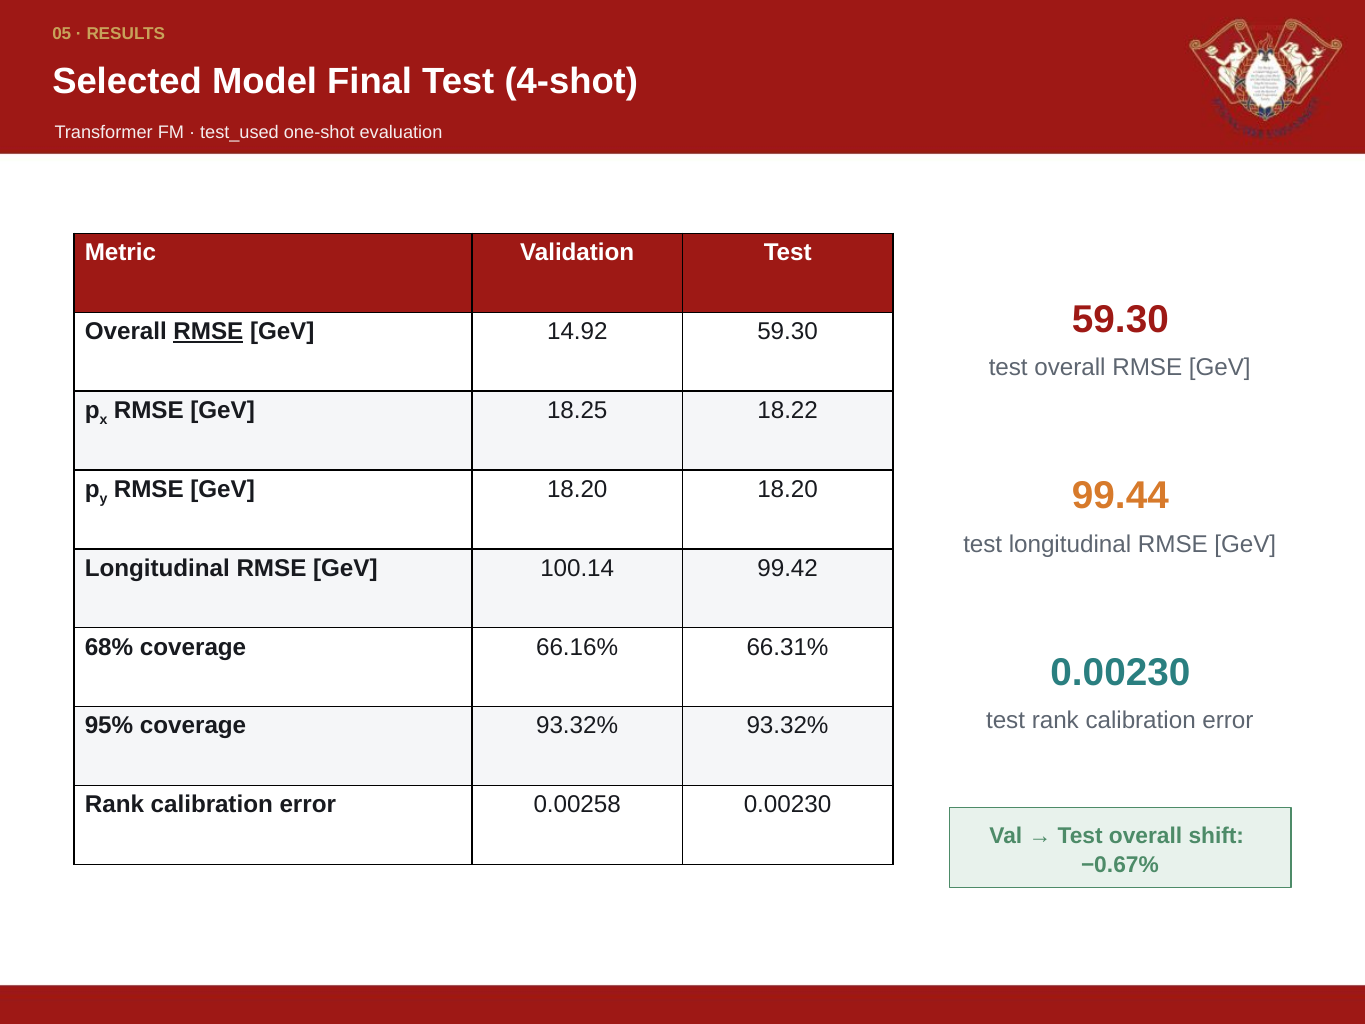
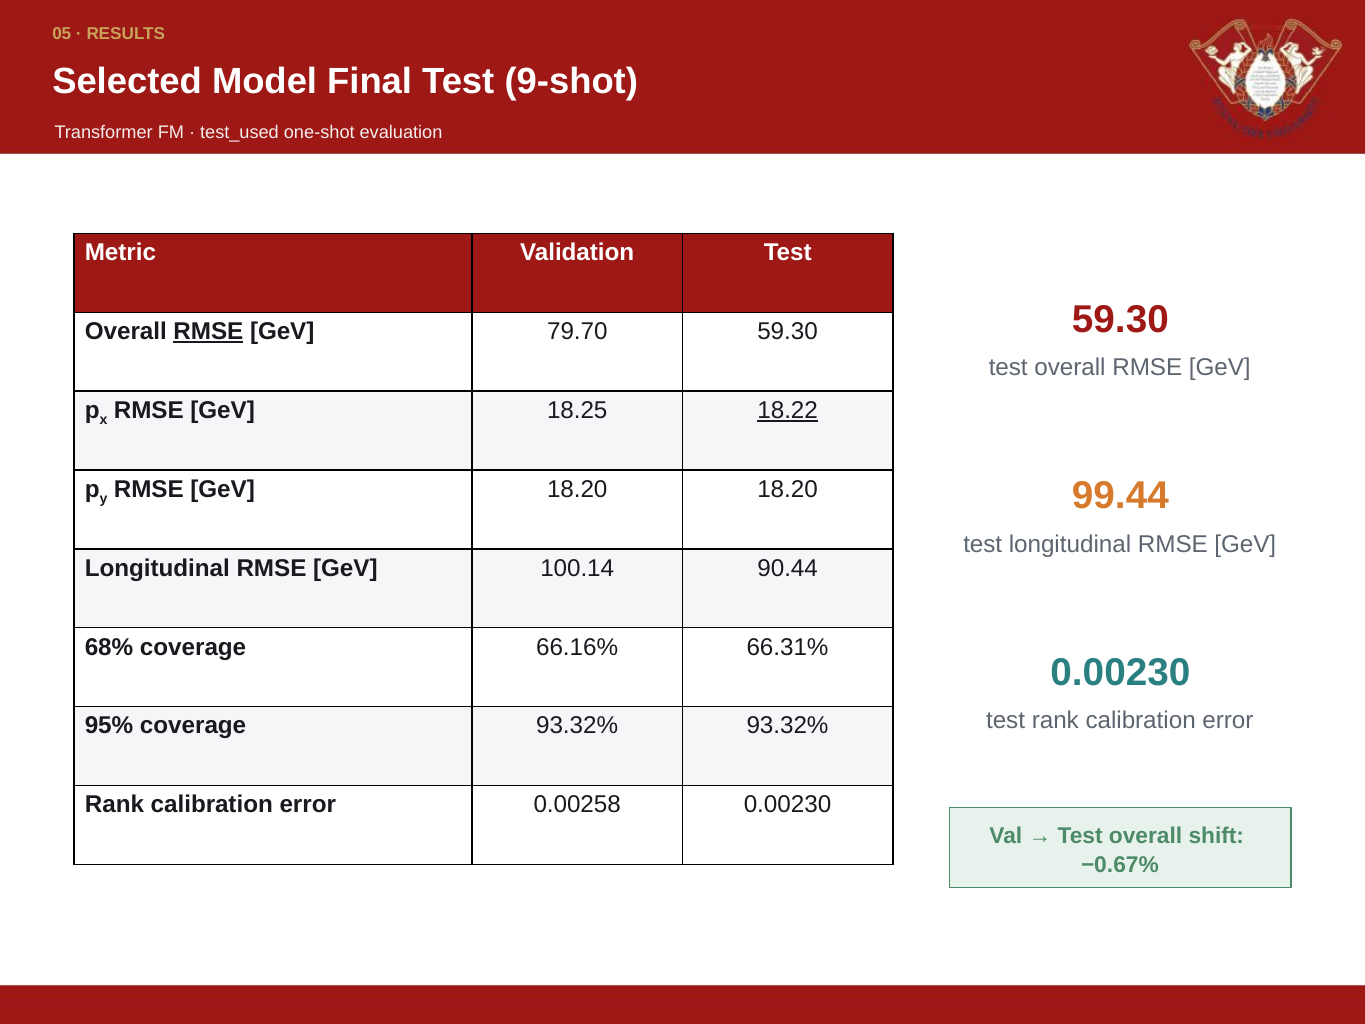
4-shot: 4-shot -> 9-shot
14.92: 14.92 -> 79.70
18.22 underline: none -> present
99.42: 99.42 -> 90.44
